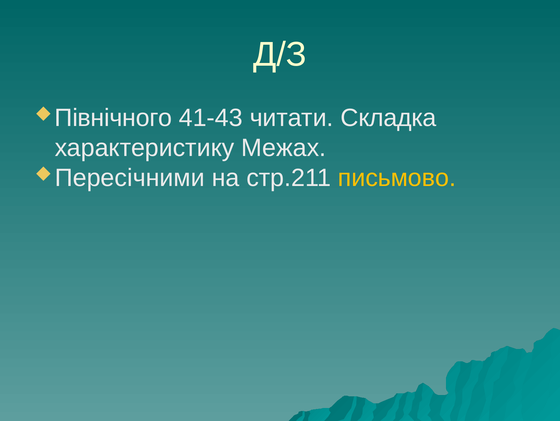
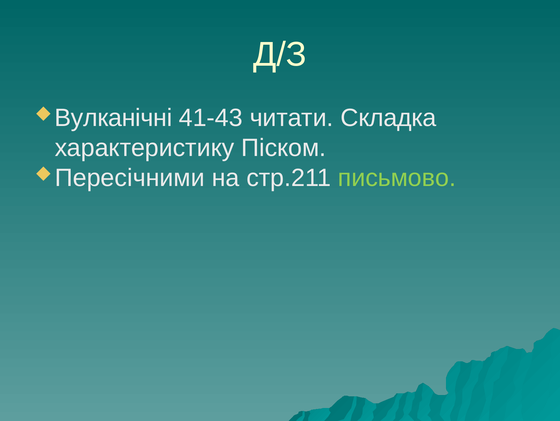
Північного: Північного -> Вулканічні
Межах: Межах -> Піском
письмово colour: yellow -> light green
